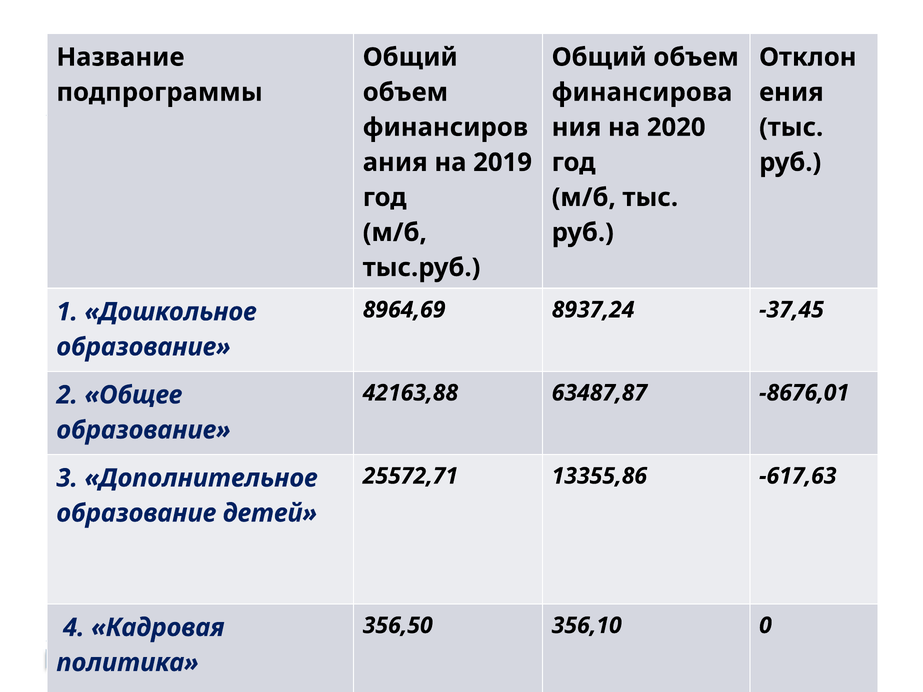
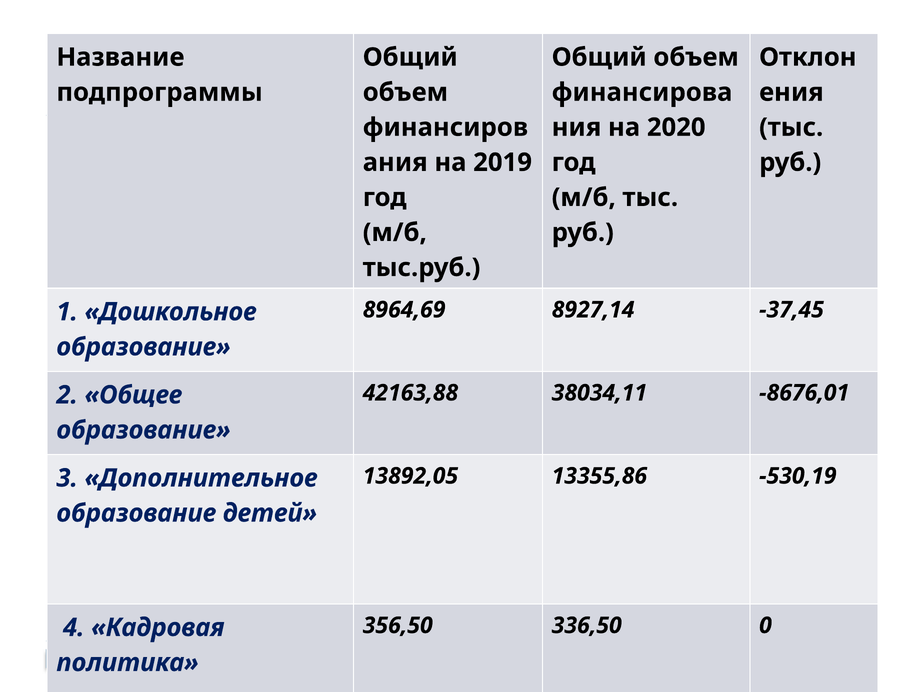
8937,24: 8937,24 -> 8927,14
63487,87: 63487,87 -> 38034,11
25572,71: 25572,71 -> 13892,05
-617,63: -617,63 -> -530,19
356,10: 356,10 -> 336,50
